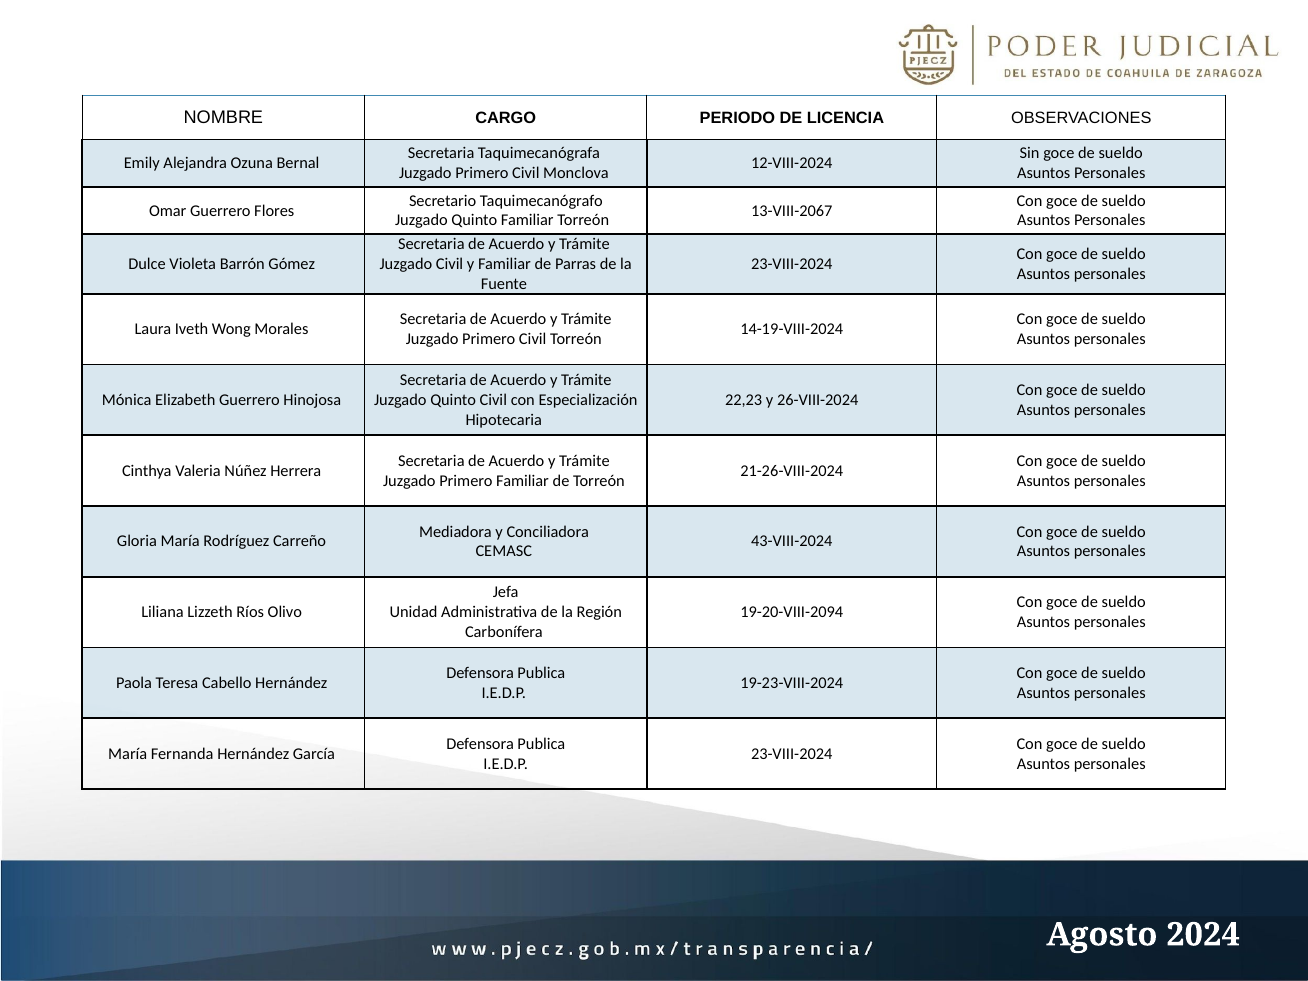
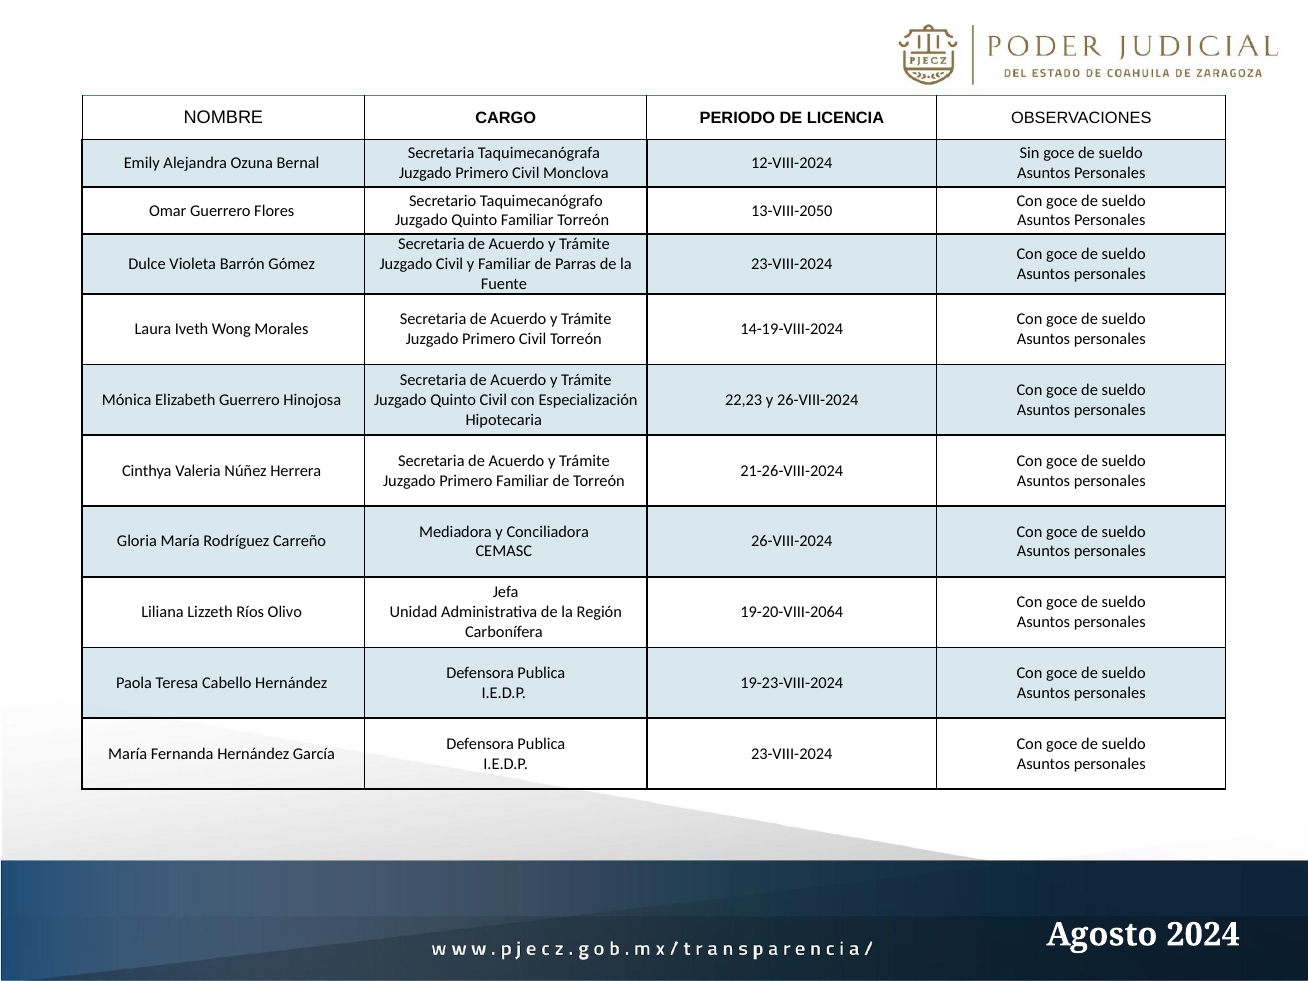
13-VIII-2067: 13-VIII-2067 -> 13-VIII-2050
43-VIII-2024 at (792, 542): 43-VIII-2024 -> 26-VIII-2024
19-20-VIII-2094: 19-20-VIII-2094 -> 19-20-VIII-2064
